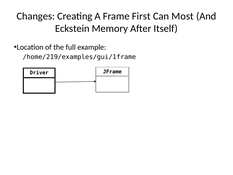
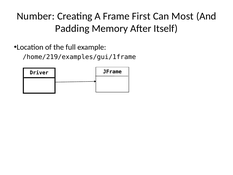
Changes: Changes -> Number
Eckstein: Eckstein -> Padding
